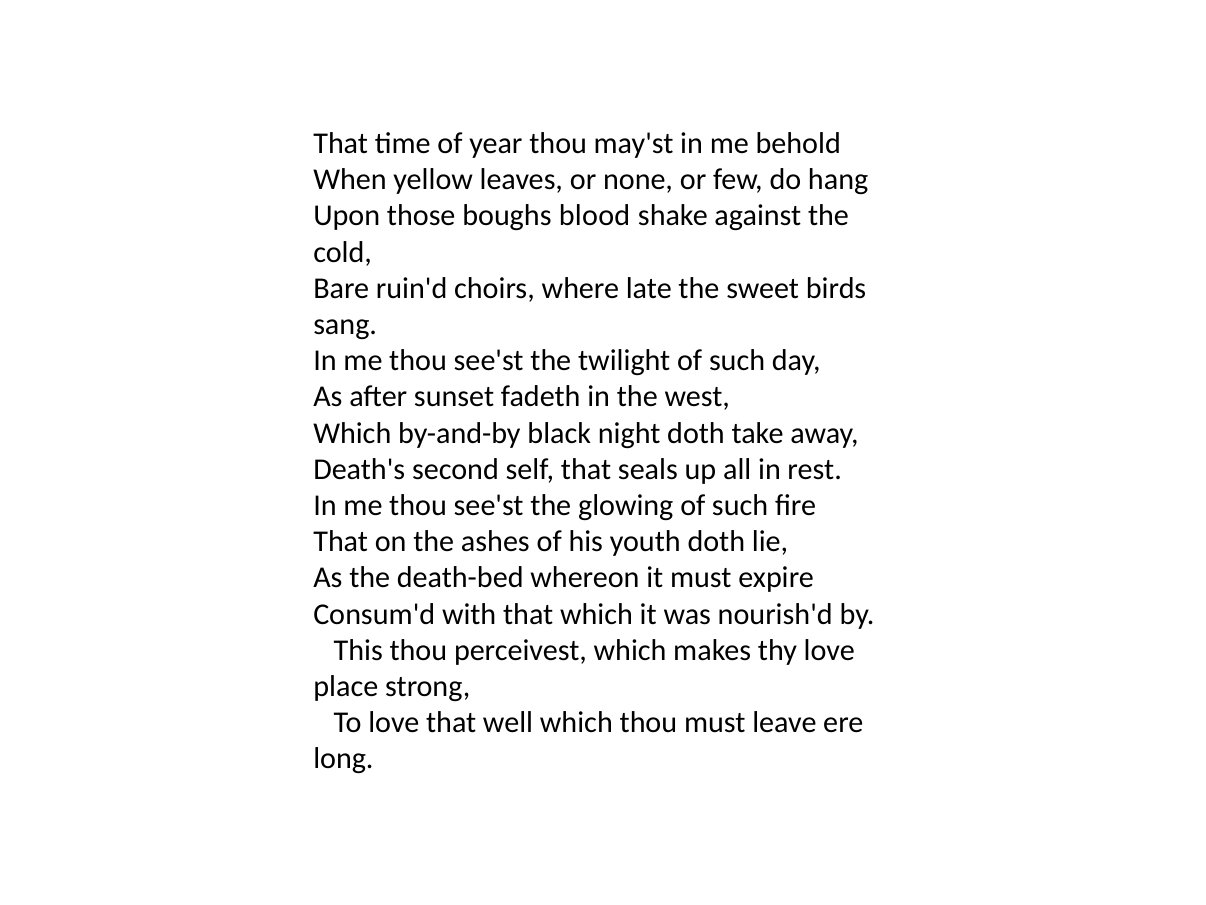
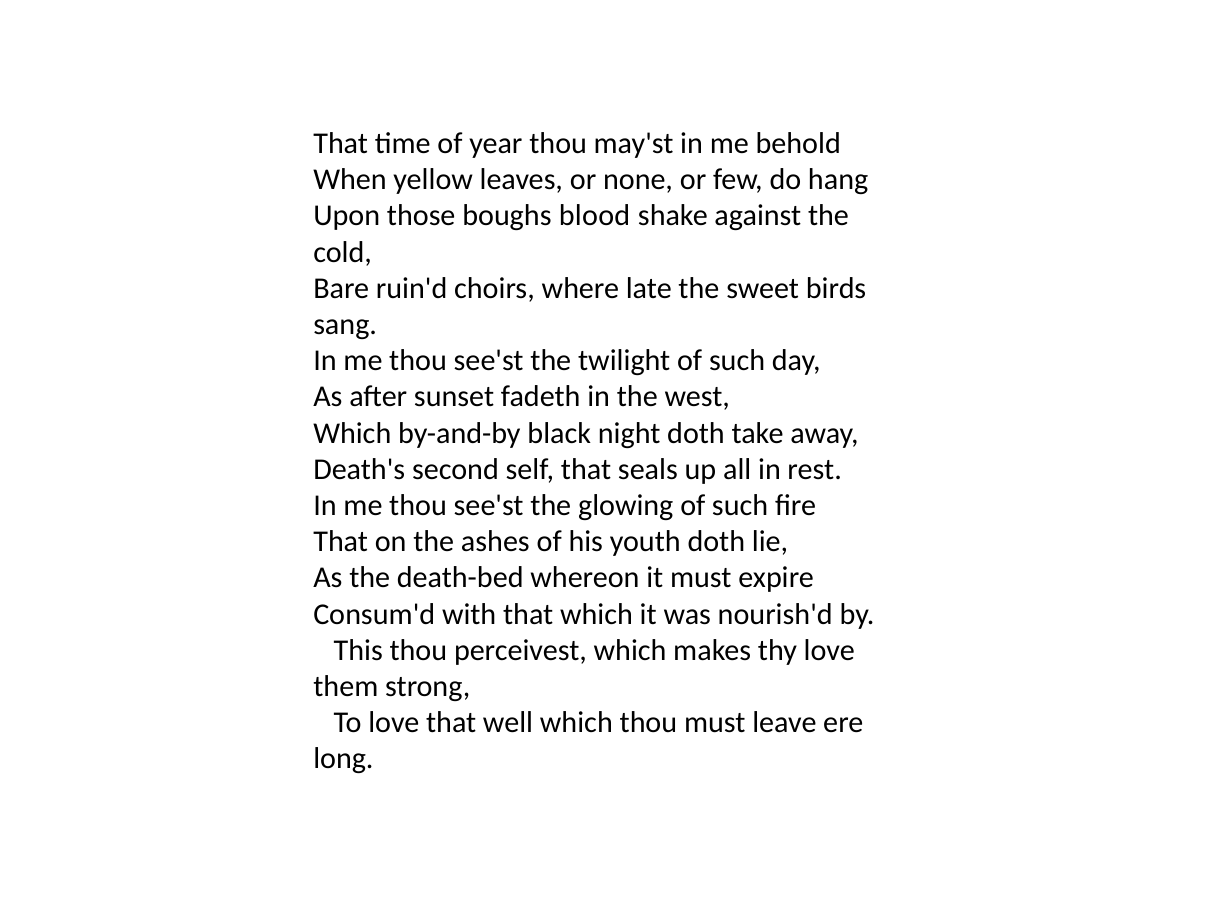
place: place -> them
